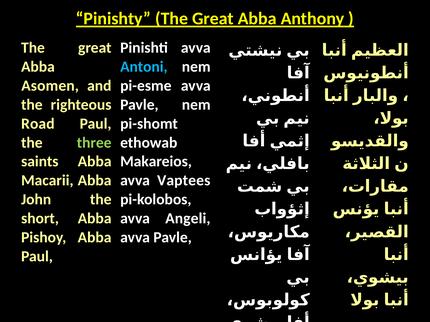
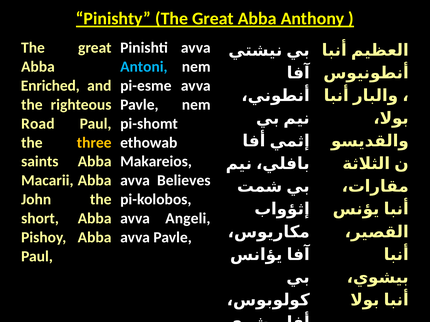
Asomen: Asomen -> Enriched
three colour: light green -> yellow
Vaptees: Vaptees -> Believes
